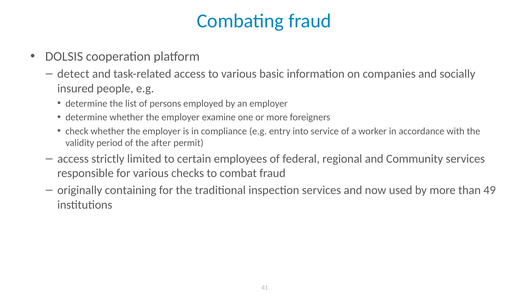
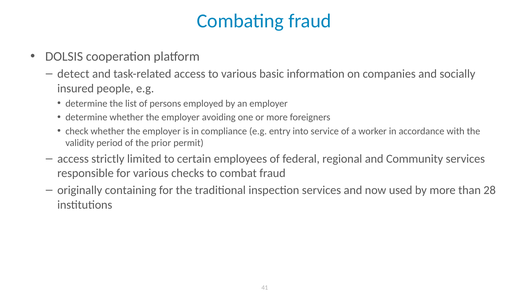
examine: examine -> avoiding
after: after -> prior
49: 49 -> 28
